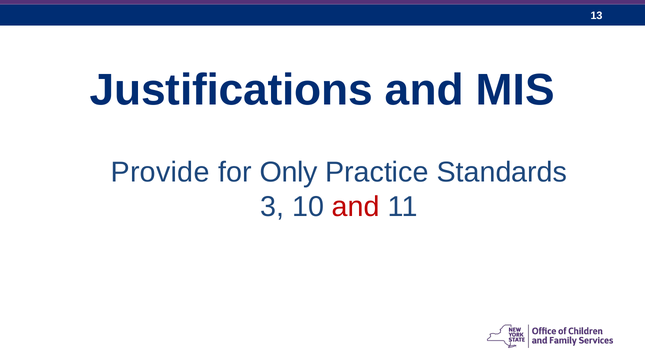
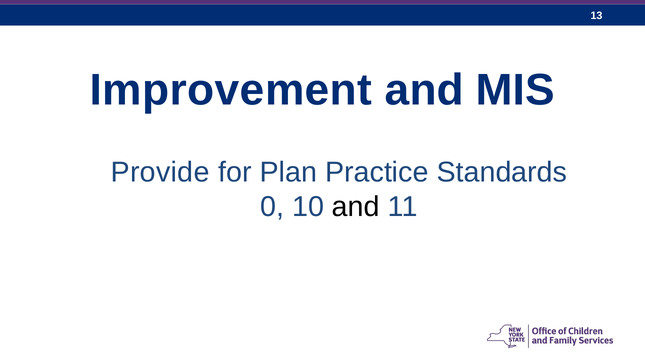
Justifications: Justifications -> Improvement
Only: Only -> Plan
3: 3 -> 0
and at (356, 206) colour: red -> black
